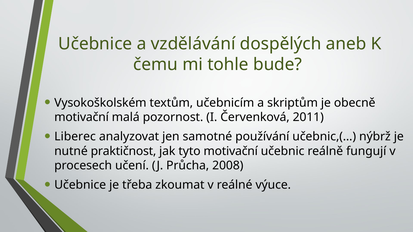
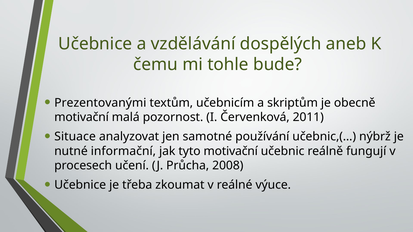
Vysokoškolském: Vysokoškolském -> Prezentovanými
Liberec: Liberec -> Situace
praktičnost: praktičnost -> informační
